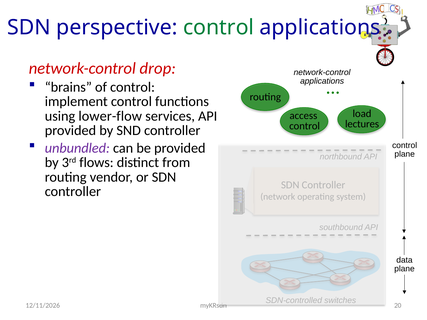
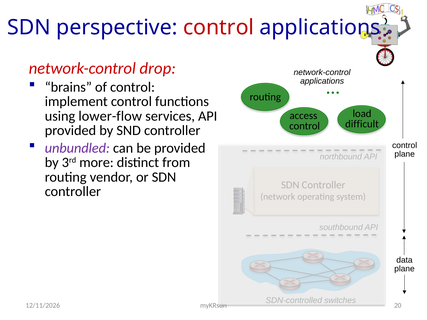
control at (219, 27) colour: green -> red
lectures: lectures -> difficult
flows: flows -> more
